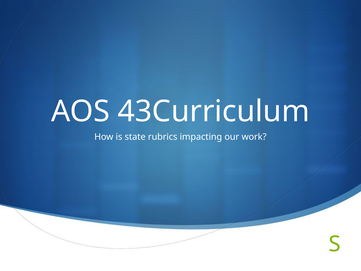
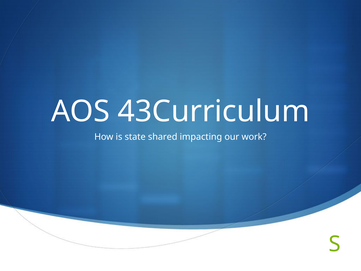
rubrics: rubrics -> shared
